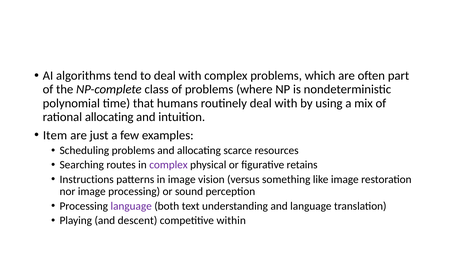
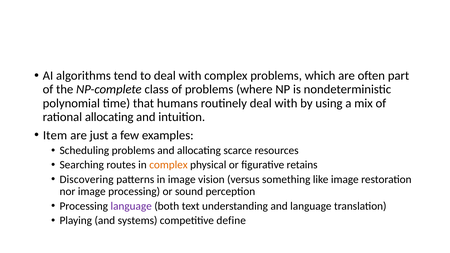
complex at (168, 165) colour: purple -> orange
Instructions: Instructions -> Discovering
descent: descent -> systems
within: within -> define
